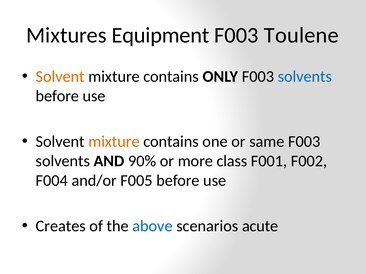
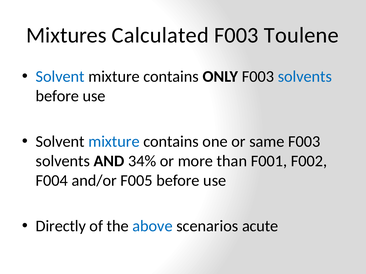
Equipment: Equipment -> Calculated
Solvent at (60, 77) colour: orange -> blue
mixture at (114, 142) colour: orange -> blue
90%: 90% -> 34%
class: class -> than
Creates: Creates -> Directly
